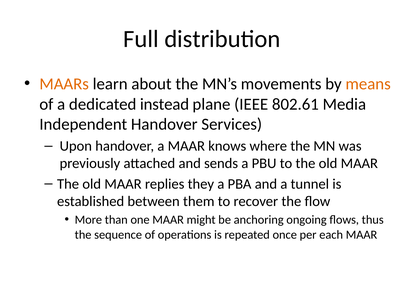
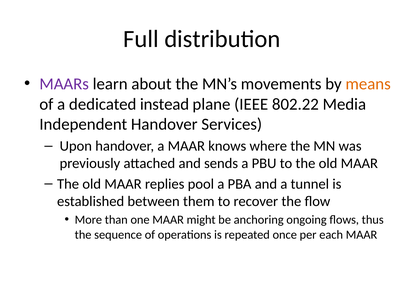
MAARs colour: orange -> purple
802.61: 802.61 -> 802.22
they: they -> pool
